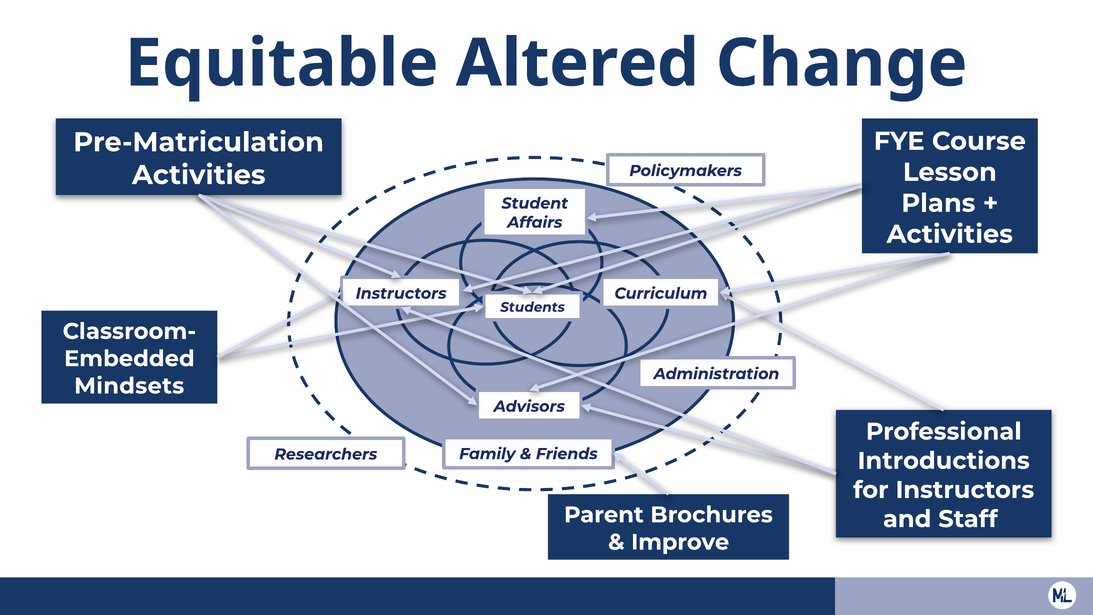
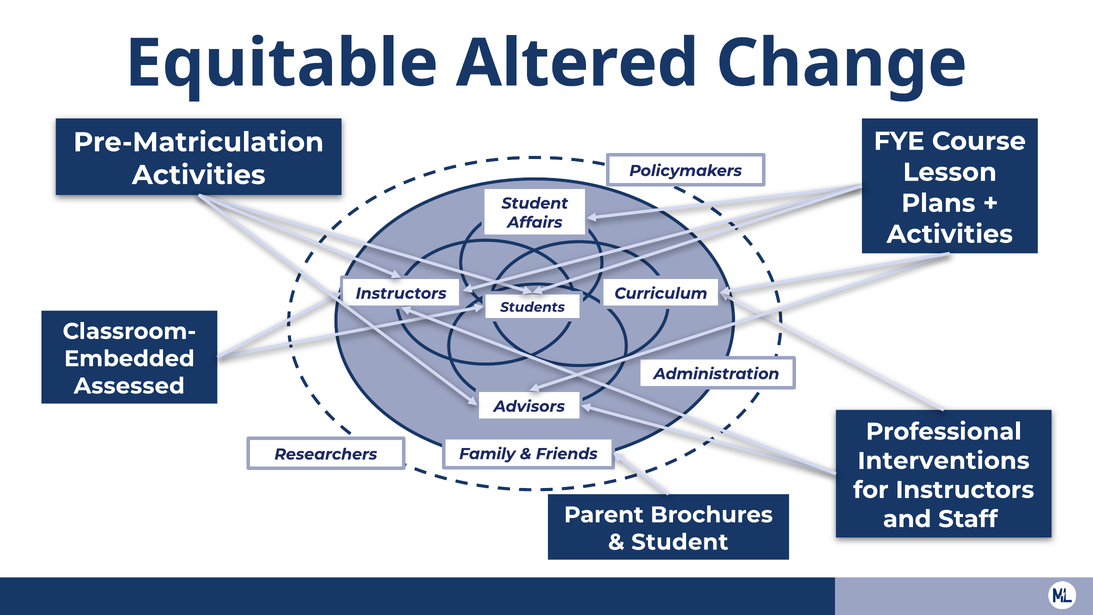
Mindsets: Mindsets -> Assessed
Introductions: Introductions -> Interventions
Improve at (680, 542): Improve -> Student
